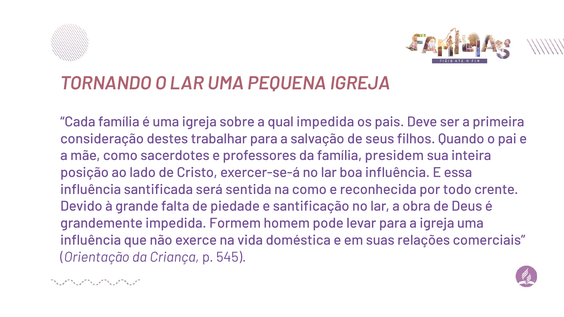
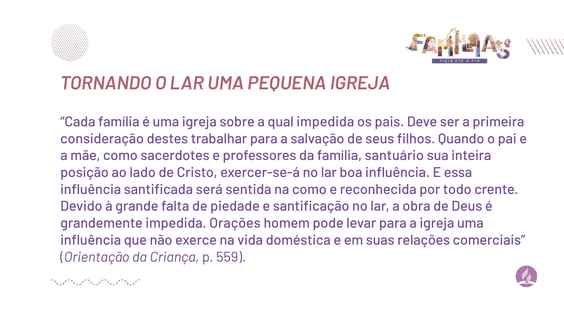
presidem: presidem -> santuário
Formem: Formem -> Orações
545: 545 -> 559
